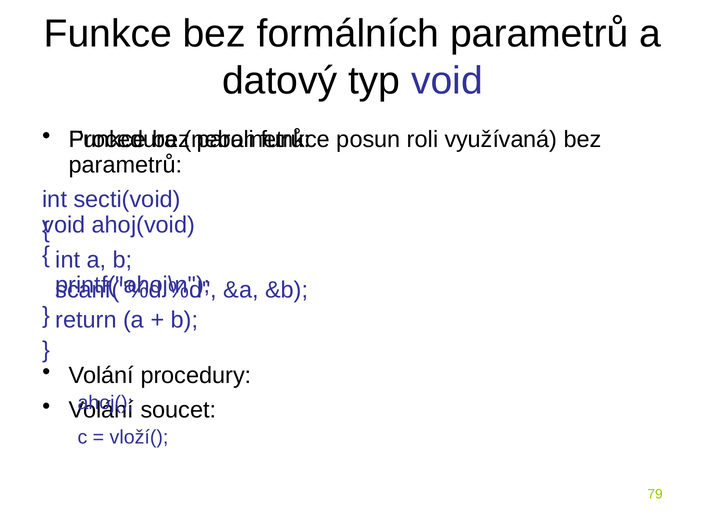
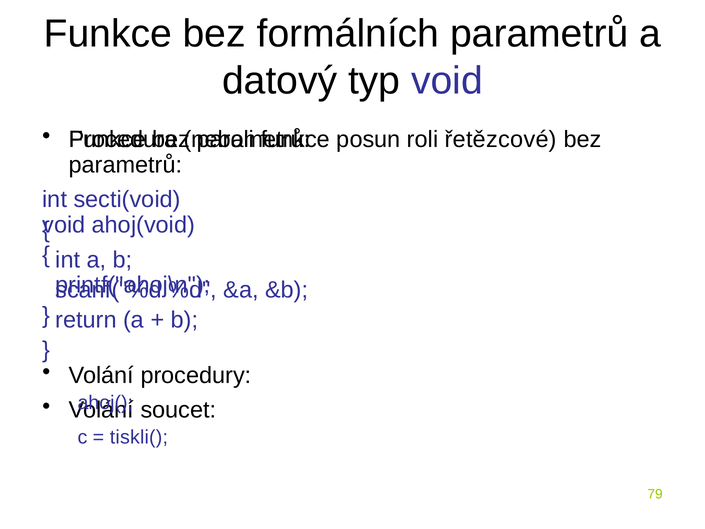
využívaná: využívaná -> řetězcové
vloží(: vloží( -> tiskli(
